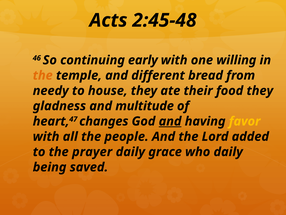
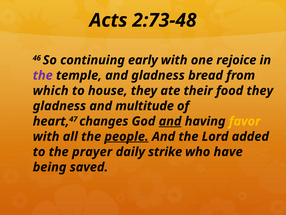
2:45-48: 2:45-48 -> 2:73-48
willing: willing -> rejoice
the at (43, 75) colour: orange -> purple
and different: different -> gladness
needy: needy -> which
people underline: none -> present
grace: grace -> strike
who daily: daily -> have
